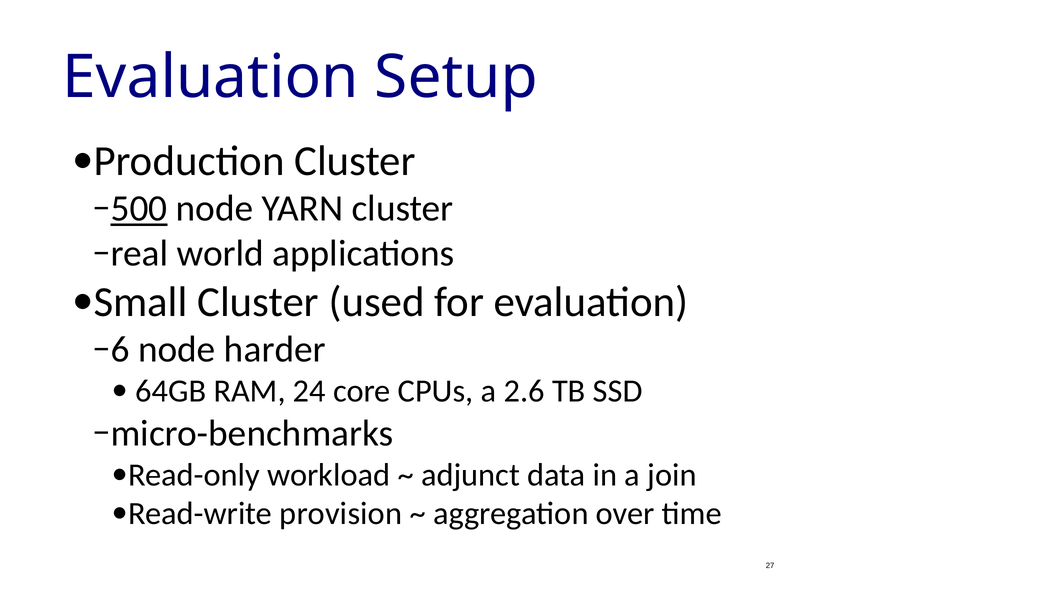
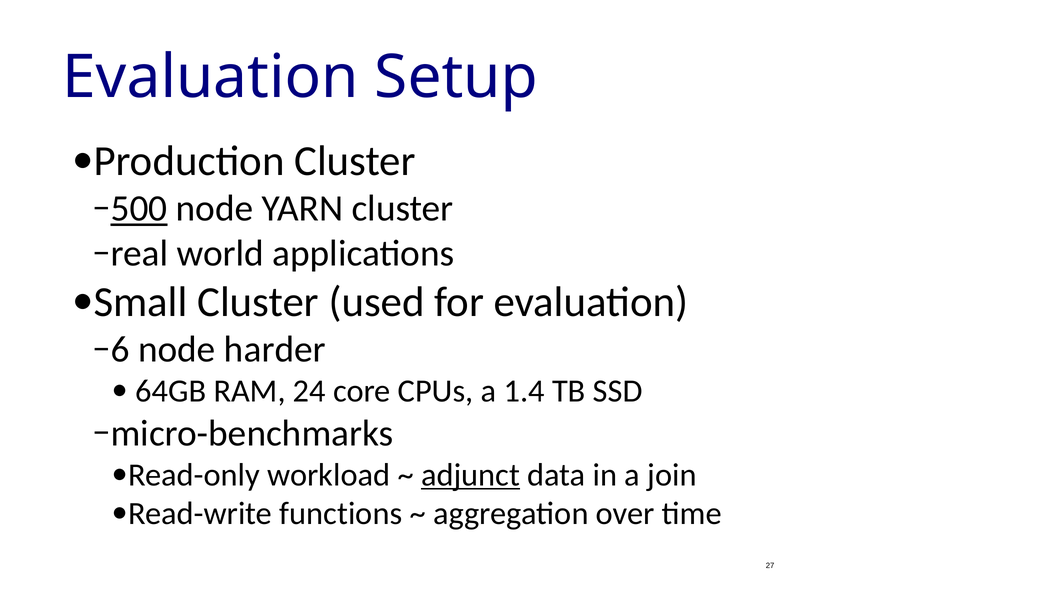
2.6: 2.6 -> 1.4
adjunct underline: none -> present
provision: provision -> functions
